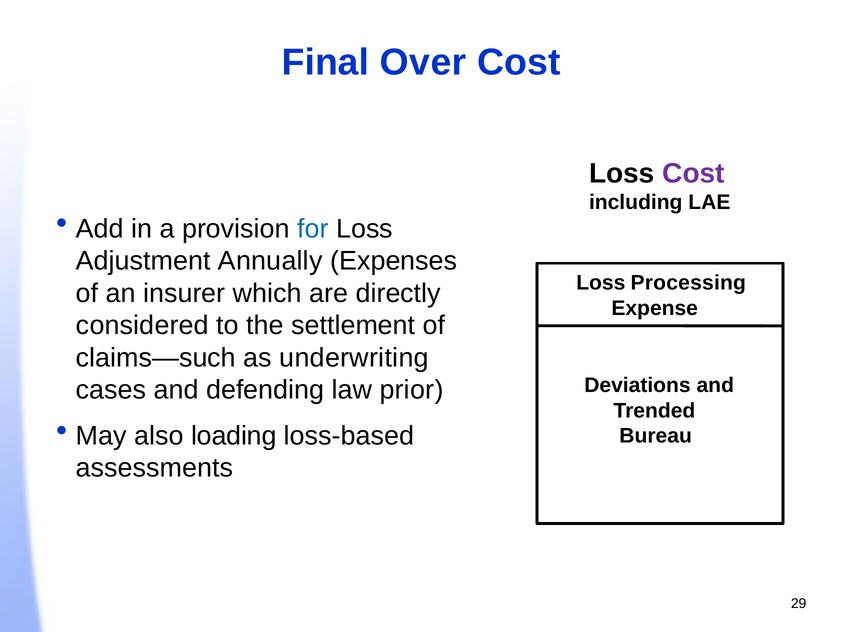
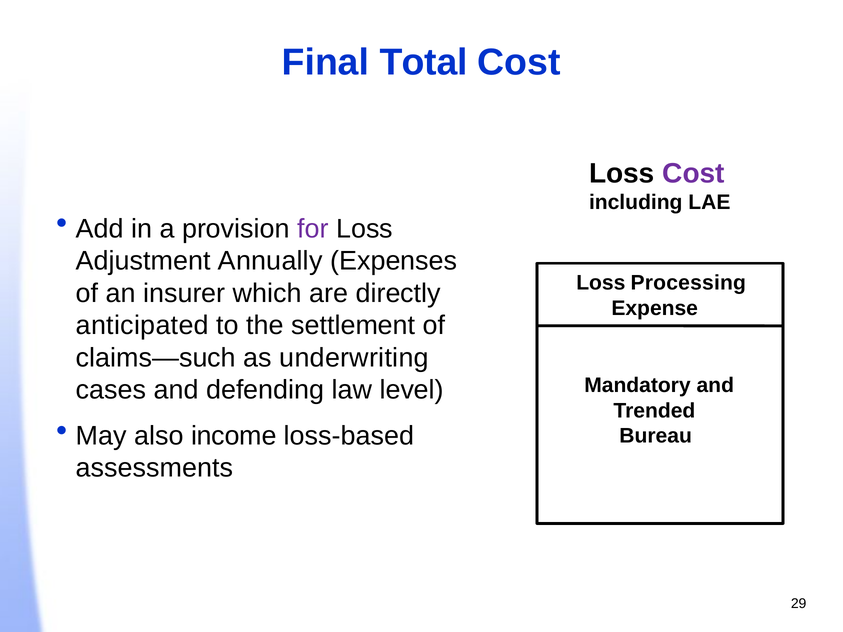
Over: Over -> Total
for colour: blue -> purple
considered: considered -> anticipated
Deviations: Deviations -> Mandatory
prior: prior -> level
loading: loading -> income
